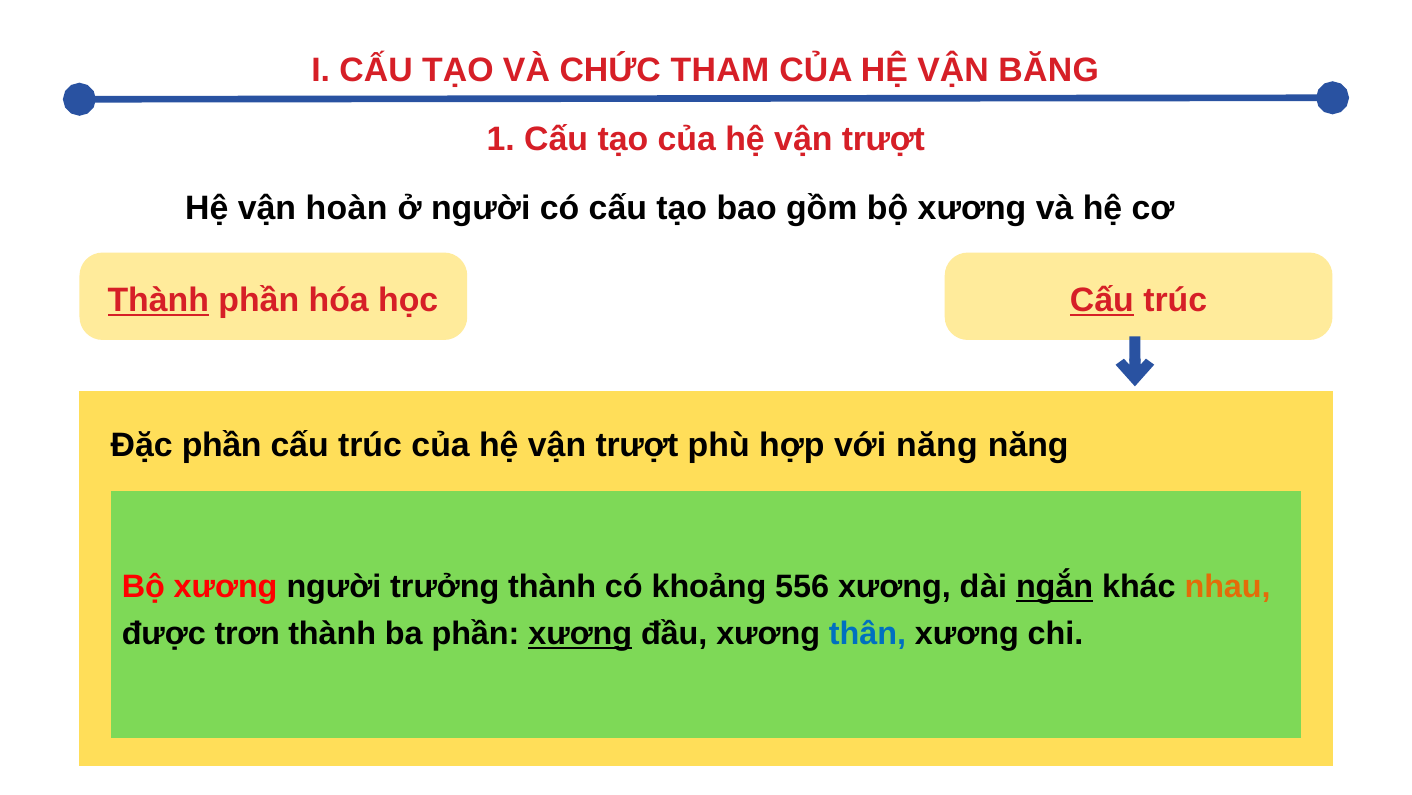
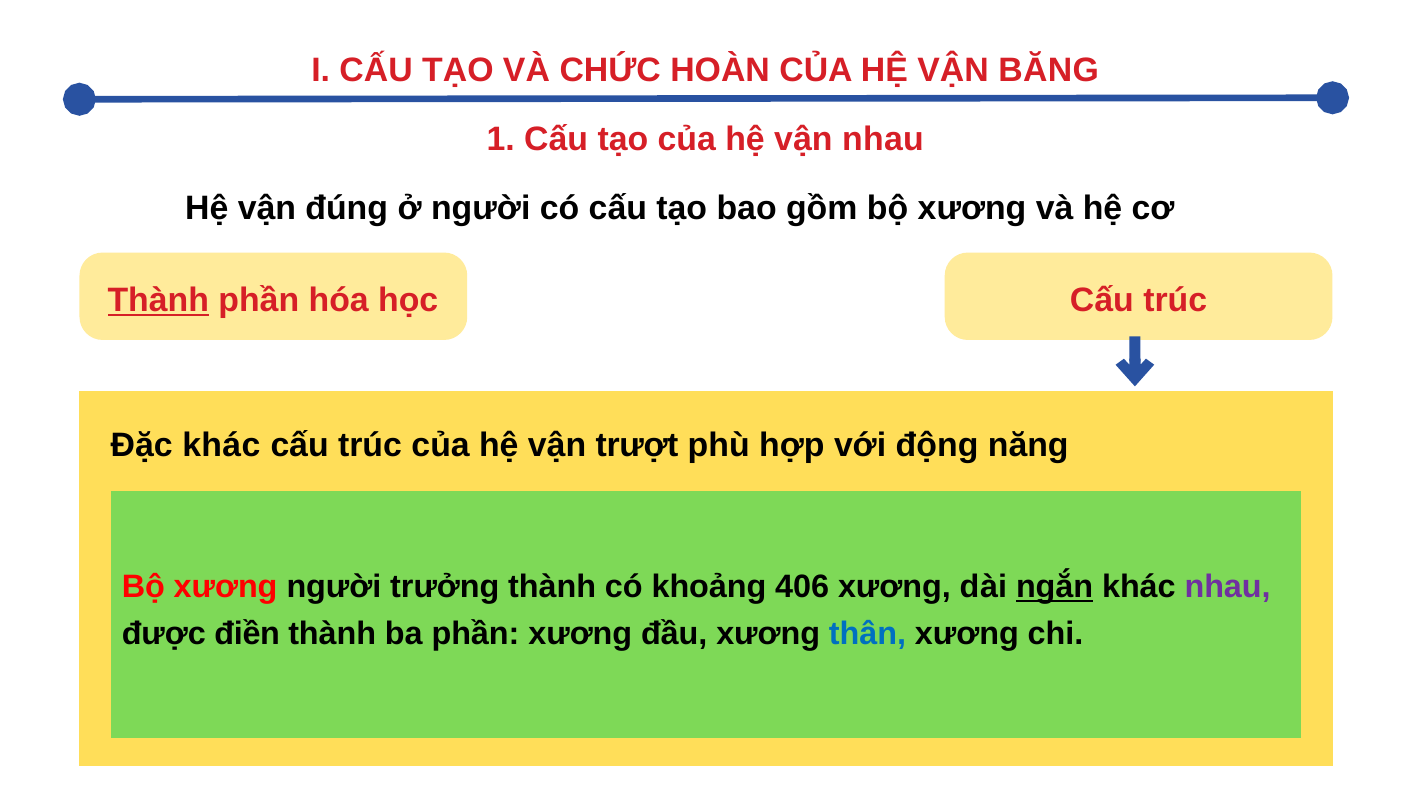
THAM: THAM -> HOÀN
trượt at (883, 140): trượt -> nhau
hoàn: hoàn -> đúng
Cấu at (1102, 300) underline: present -> none
Đặc phần: phần -> khác
với năng: năng -> động
556: 556 -> 406
nhau at (1228, 587) colour: orange -> purple
trơn: trơn -> điền
xương at (580, 633) underline: present -> none
